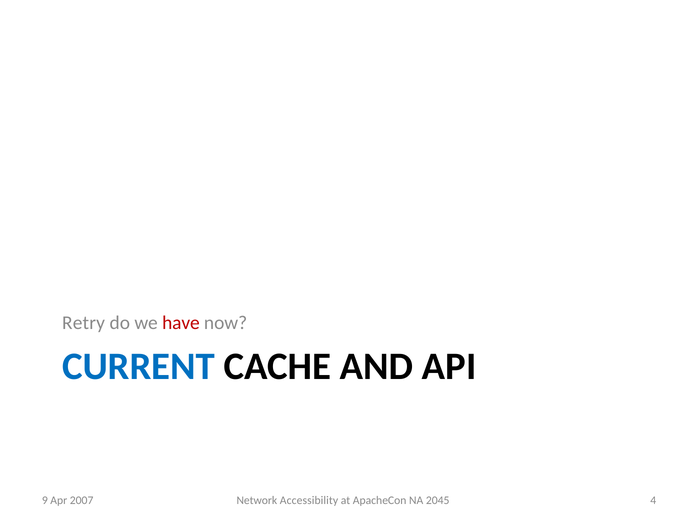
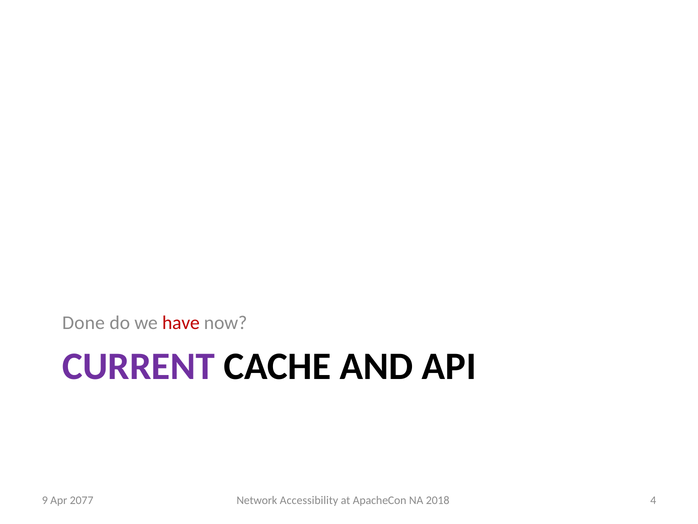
Retry: Retry -> Done
CURRENT colour: blue -> purple
2007: 2007 -> 2077
2045: 2045 -> 2018
